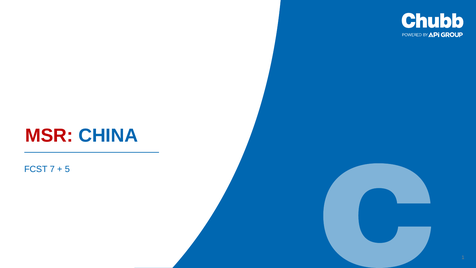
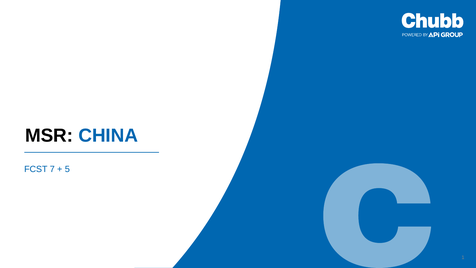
MSR colour: red -> black
